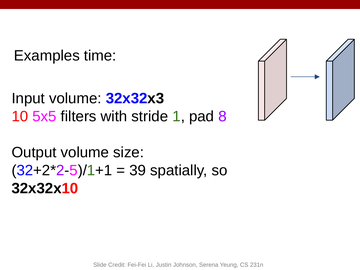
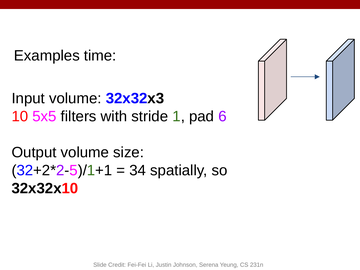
8: 8 -> 6
39: 39 -> 34
